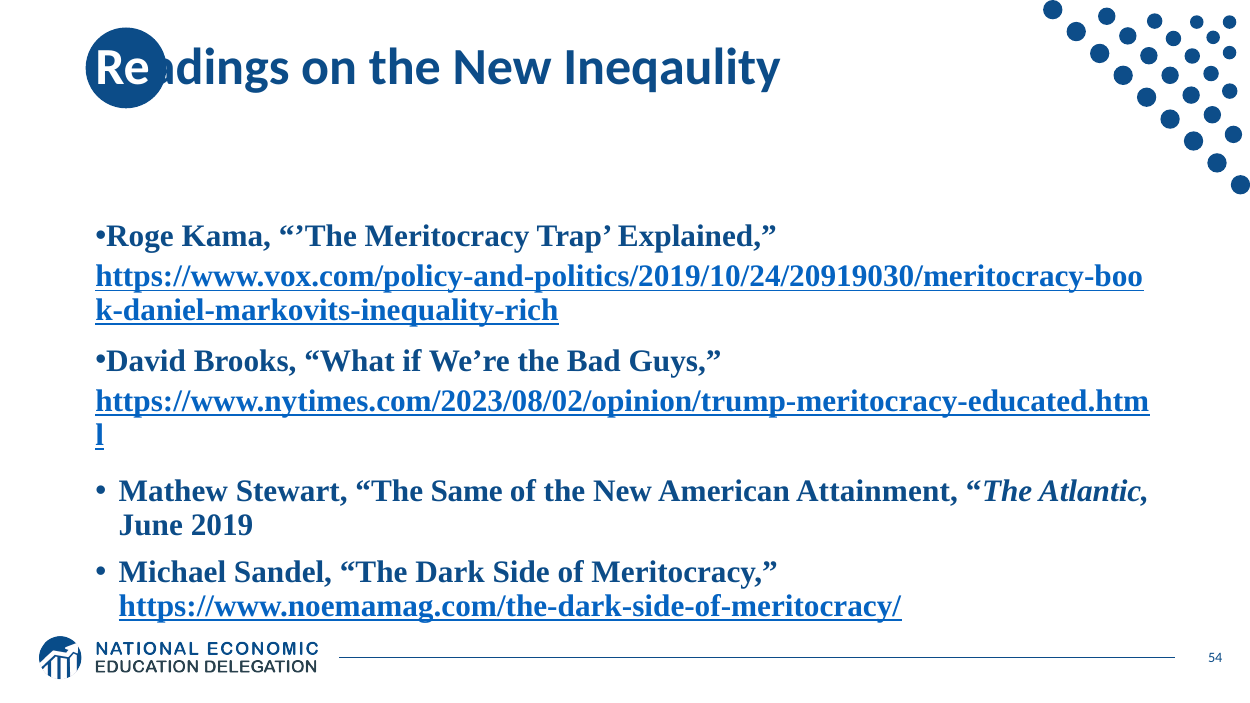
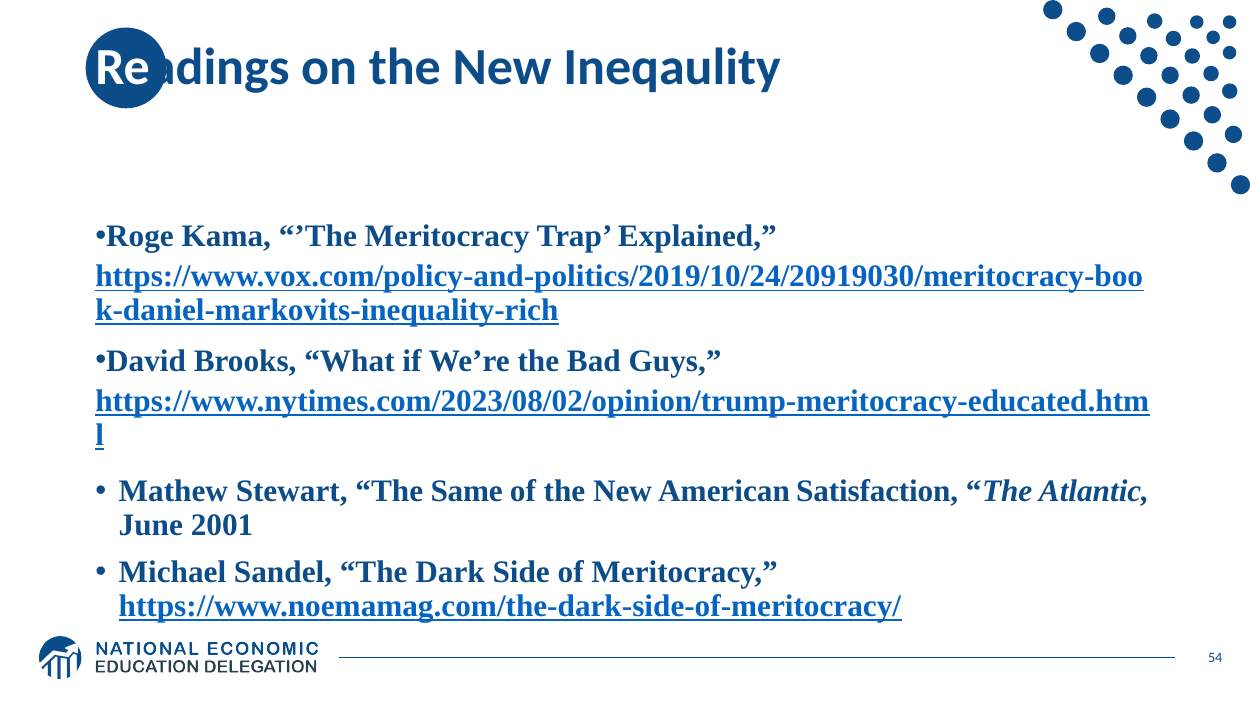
Attainment: Attainment -> Satisfaction
2019: 2019 -> 2001
